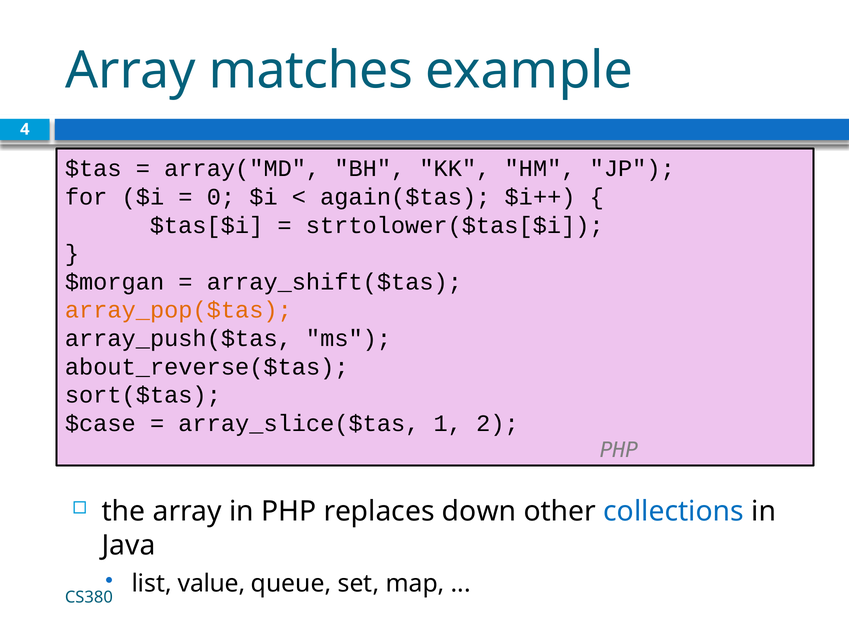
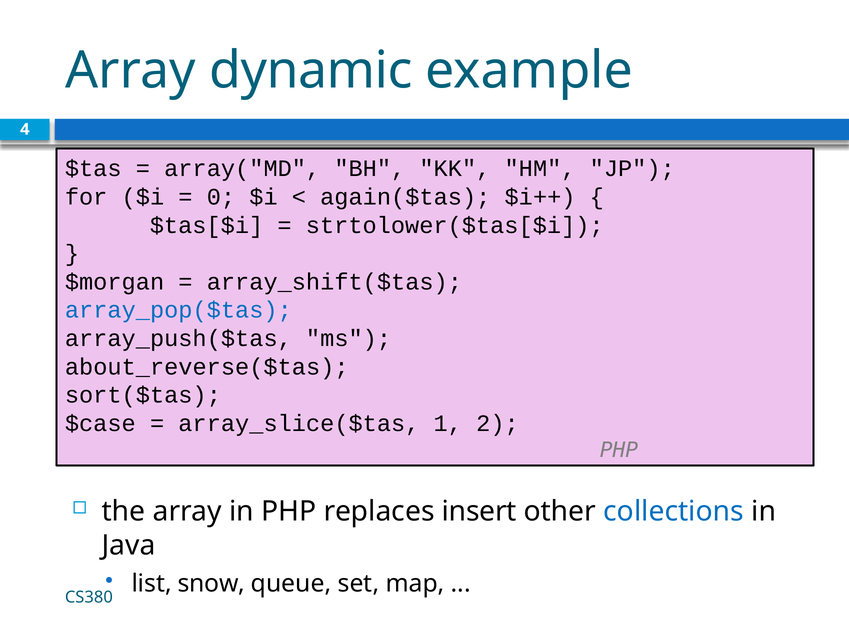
matches: matches -> dynamic
array_pop($tas colour: orange -> blue
down: down -> insert
value: value -> snow
